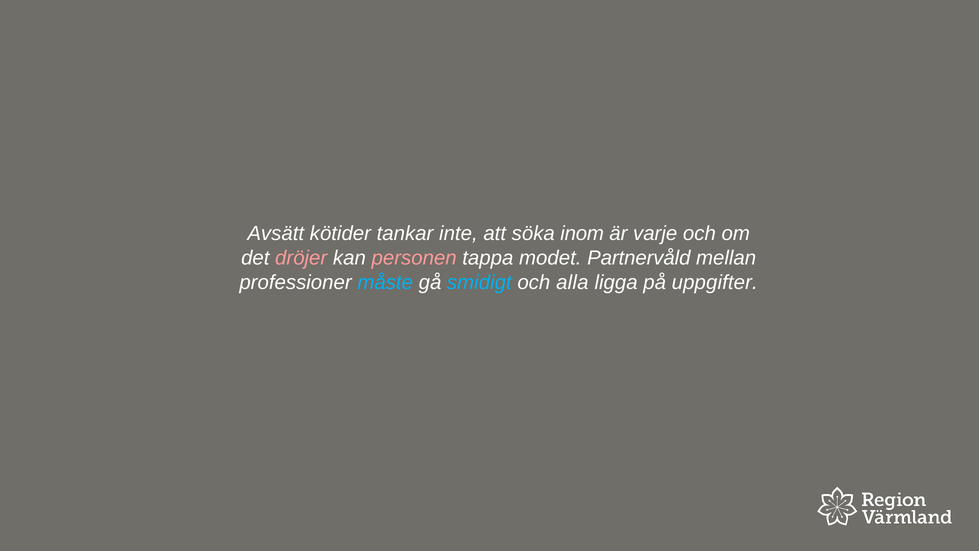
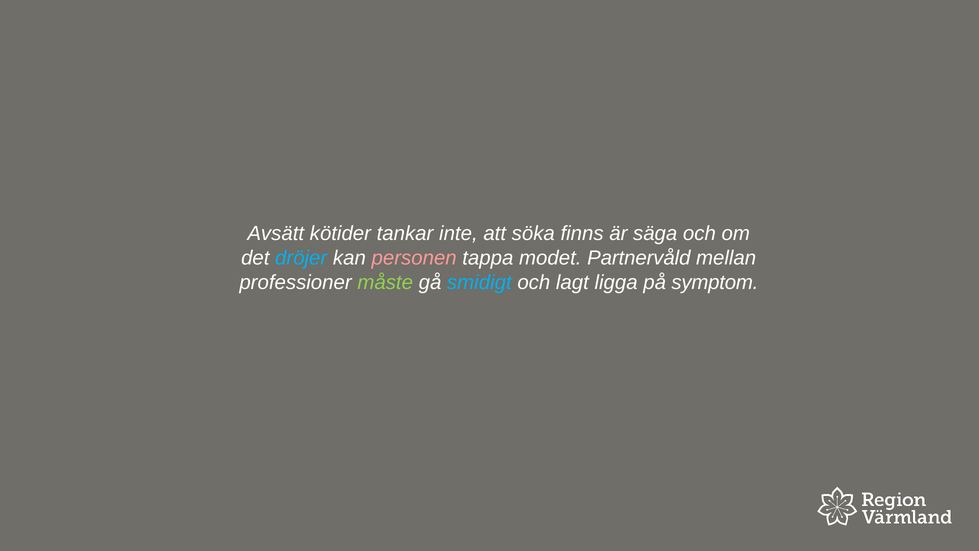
inom: inom -> finns
varje: varje -> säga
dröjer colour: pink -> light blue
måste colour: light blue -> light green
alla: alla -> lagt
uppgifter: uppgifter -> symptom
